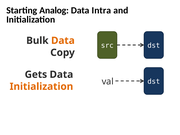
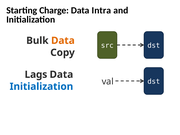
Analog: Analog -> Charge
Gets: Gets -> Lags
Initialization at (41, 87) colour: orange -> blue
